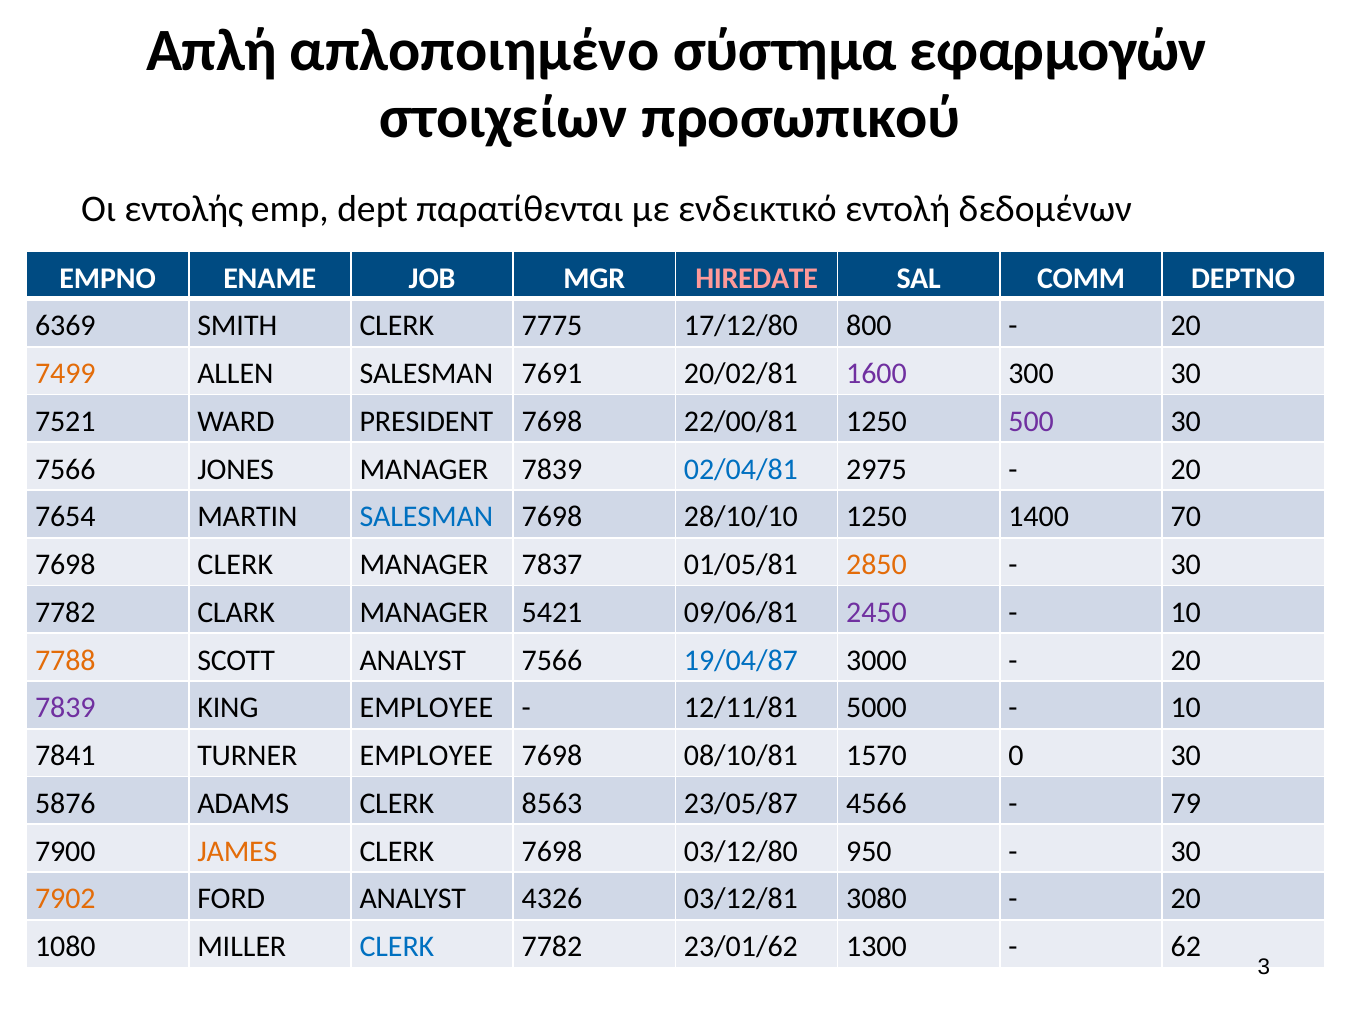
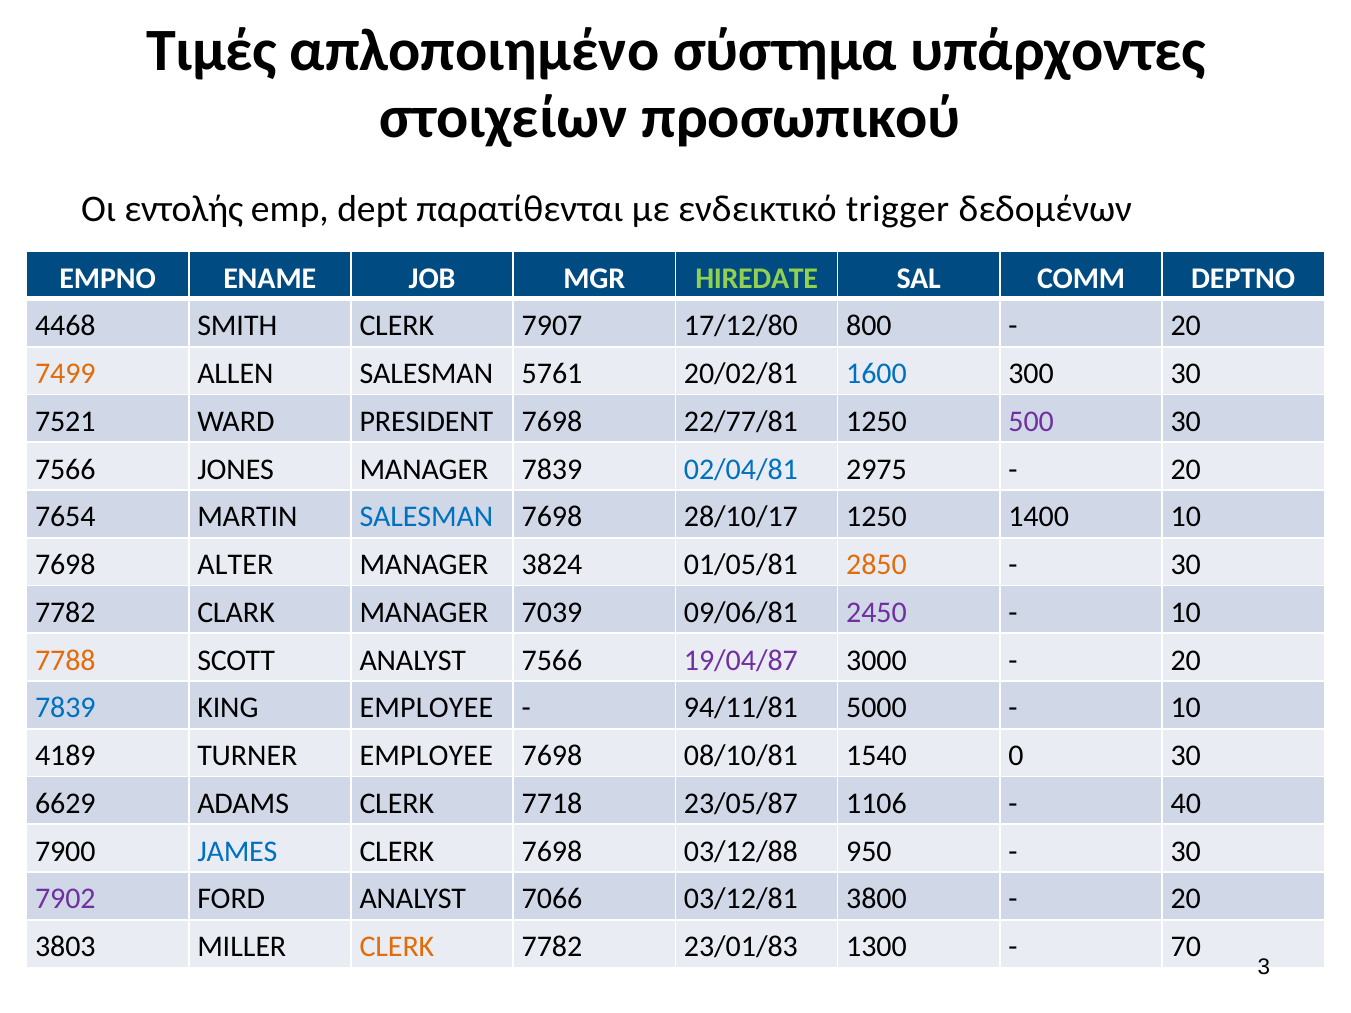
Απλή: Απλή -> Τιμές
εφαρμογών: εφαρμογών -> υπάρχοντες
εντολή: εντολή -> trigger
HIREDATE colour: pink -> light green
6369: 6369 -> 4468
7775: 7775 -> 7907
7691: 7691 -> 5761
1600 colour: purple -> blue
22/00/81: 22/00/81 -> 22/77/81
28/10/10: 28/10/10 -> 28/10/17
1400 70: 70 -> 10
7698 CLERK: CLERK -> ALTER
7837: 7837 -> 3824
5421: 5421 -> 7039
19/04/87 colour: blue -> purple
7839 at (65, 708) colour: purple -> blue
12/11/81: 12/11/81 -> 94/11/81
7841: 7841 -> 4189
1570: 1570 -> 1540
5876: 5876 -> 6629
8563: 8563 -> 7718
4566: 4566 -> 1106
79: 79 -> 40
JAMES colour: orange -> blue
03/12/80: 03/12/80 -> 03/12/88
7902 colour: orange -> purple
4326: 4326 -> 7066
3080: 3080 -> 3800
1080: 1080 -> 3803
CLERK at (397, 947) colour: blue -> orange
23/01/62: 23/01/62 -> 23/01/83
62: 62 -> 70
